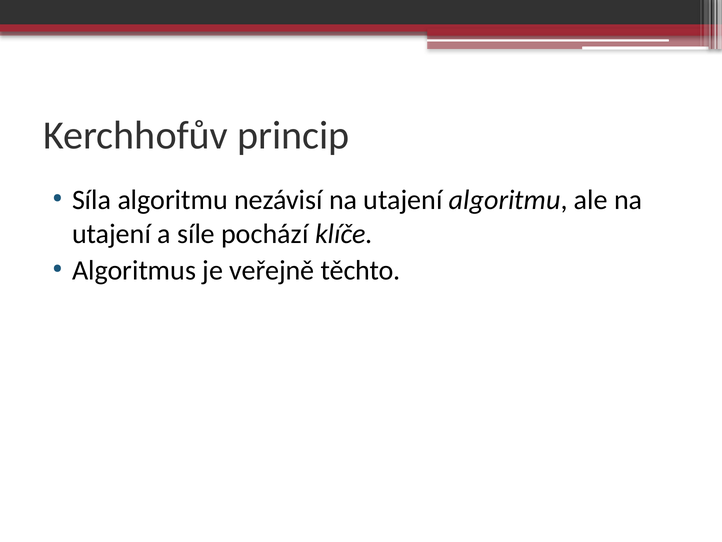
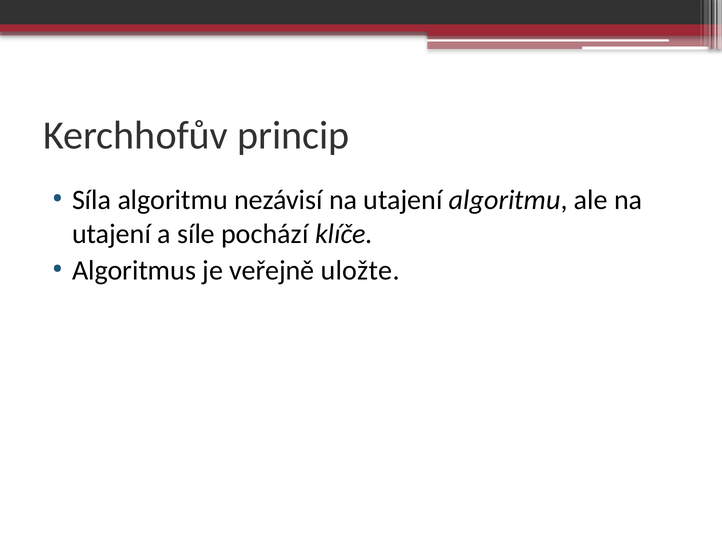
těchto: těchto -> uložte
